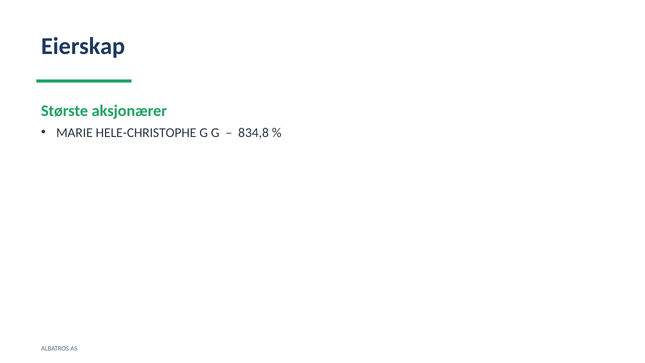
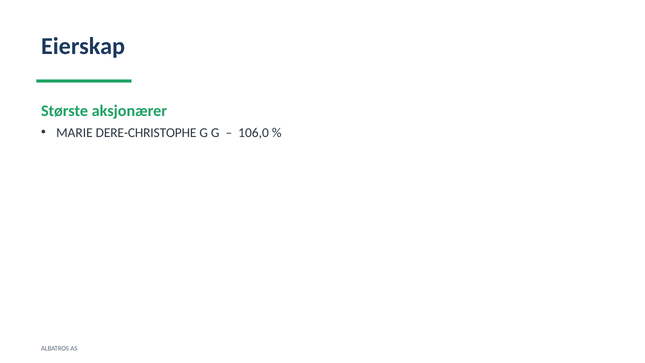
HELE-CHRISTOPHE: HELE-CHRISTOPHE -> DERE-CHRISTOPHE
834,8: 834,8 -> 106,0
